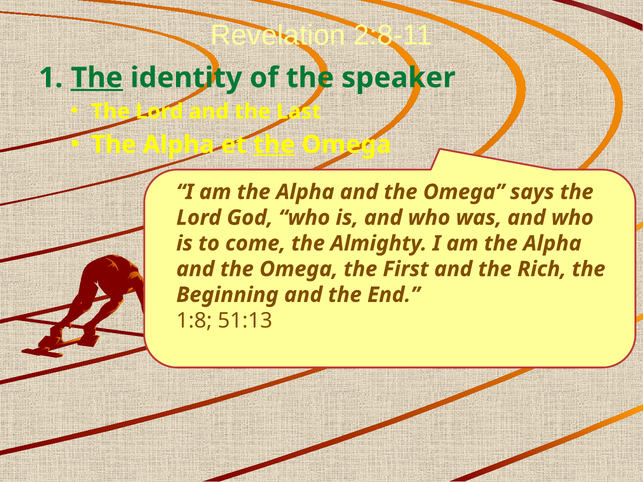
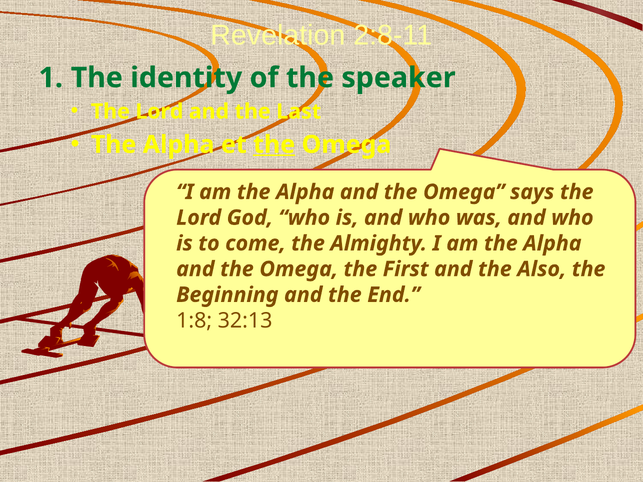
The at (97, 78) underline: present -> none
Rich: Rich -> Also
51:13: 51:13 -> 32:13
